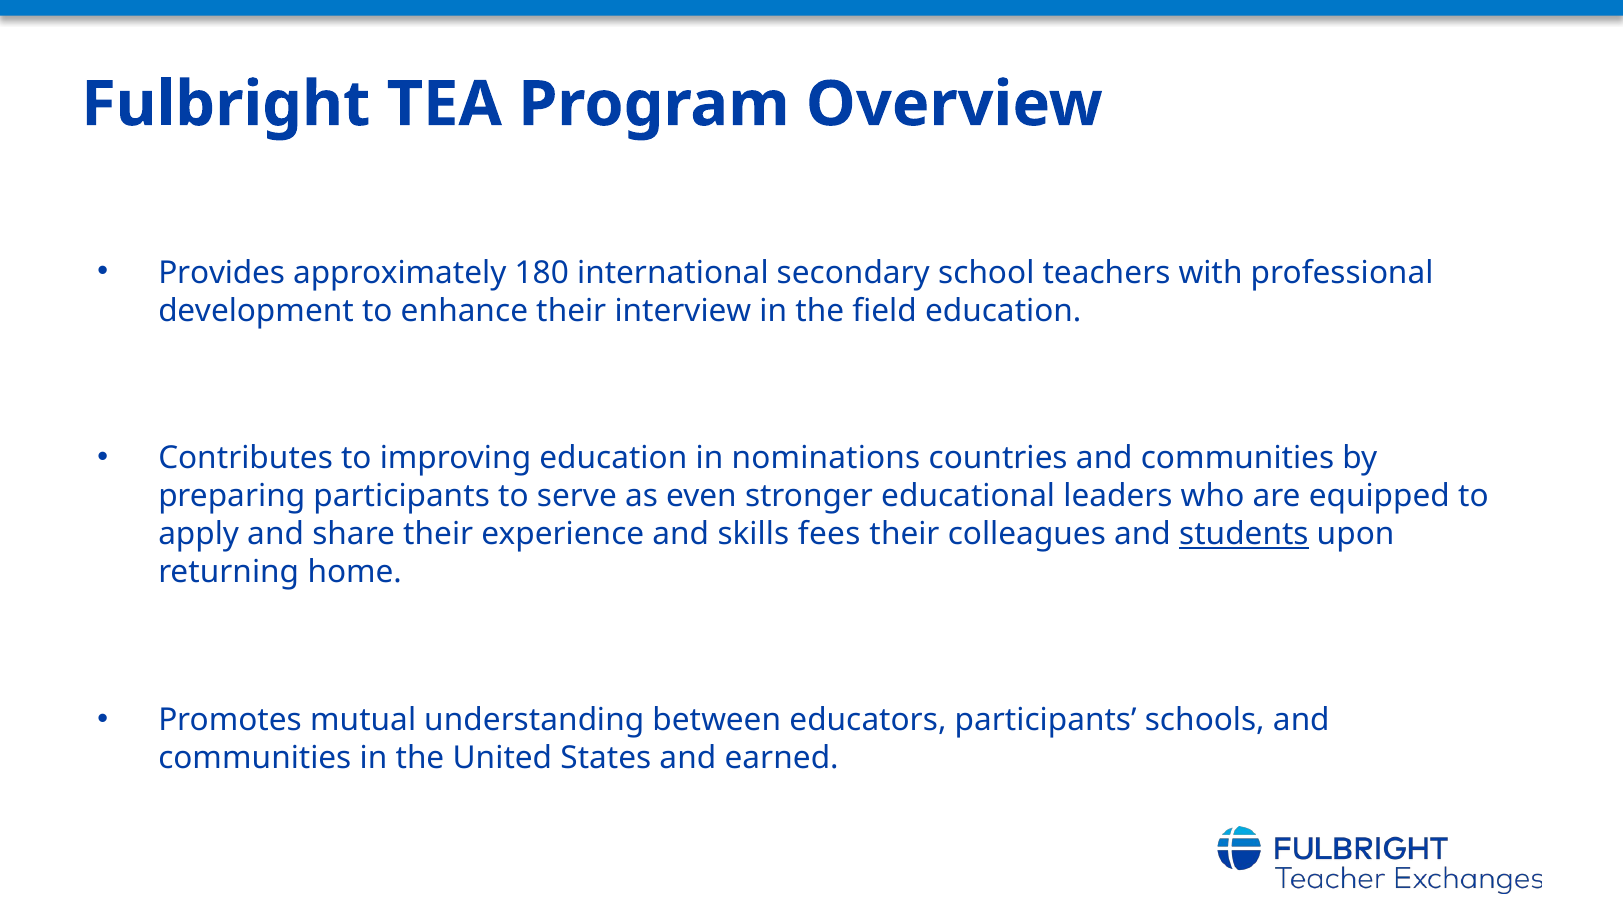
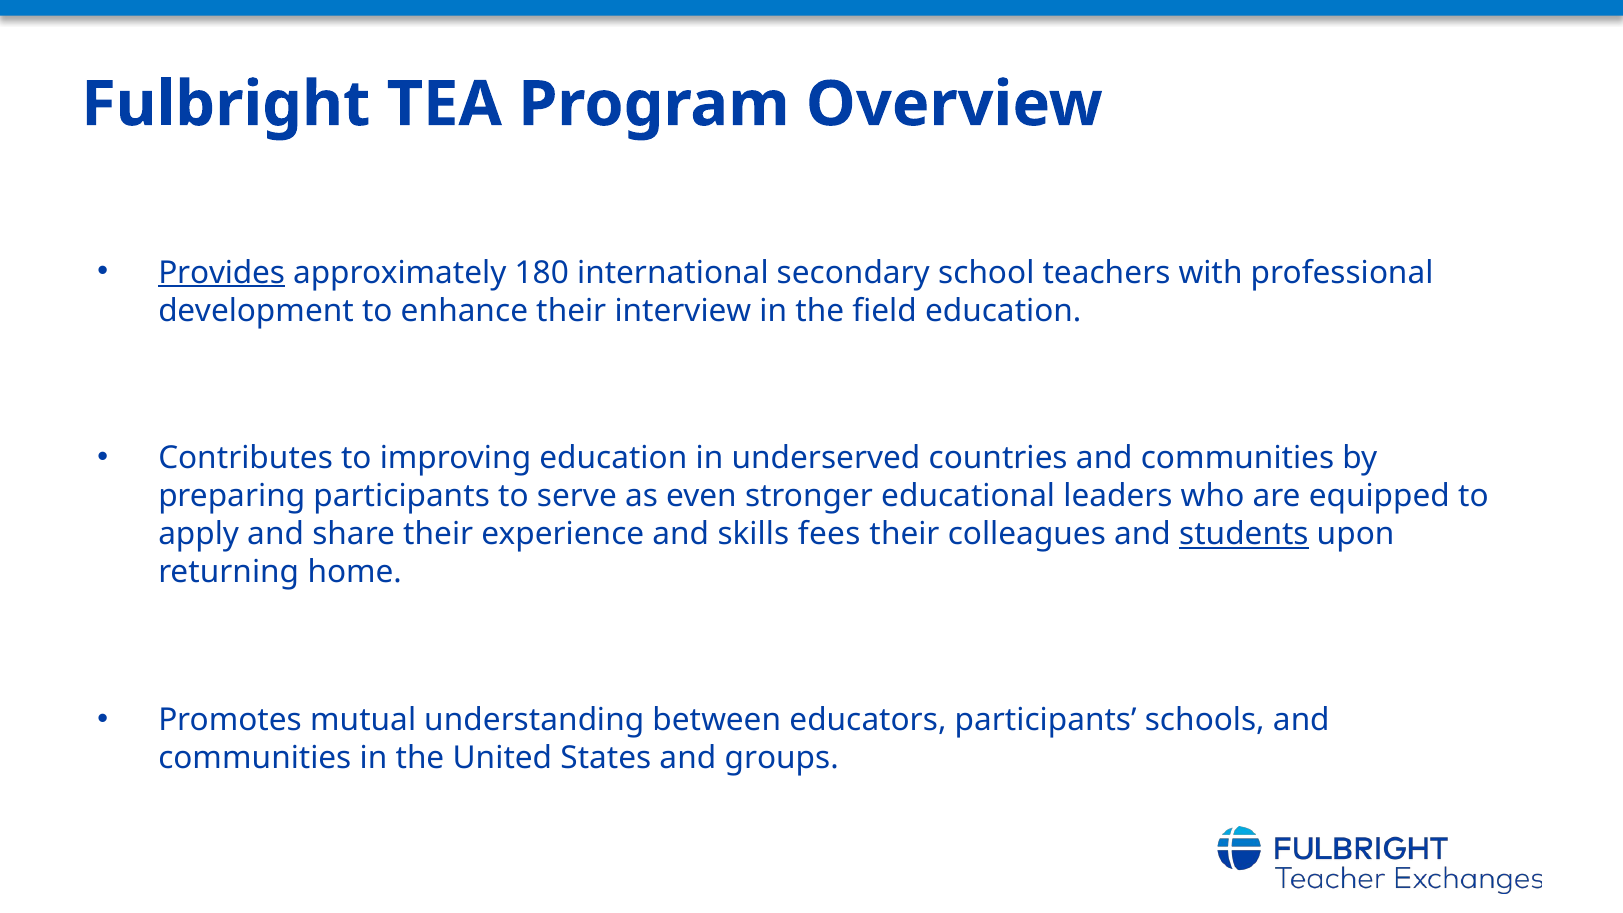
Provides underline: none -> present
nominations: nominations -> underserved
earned: earned -> groups
